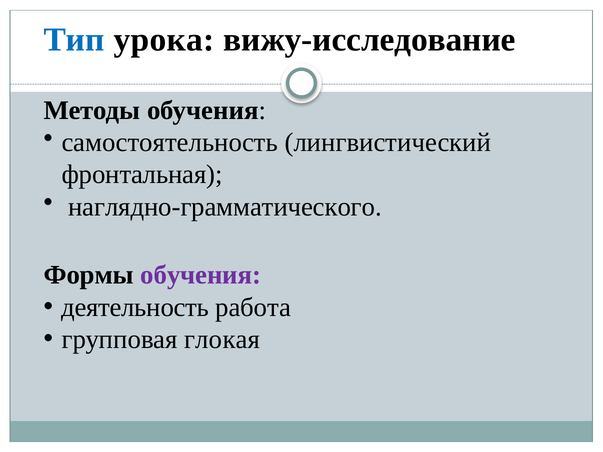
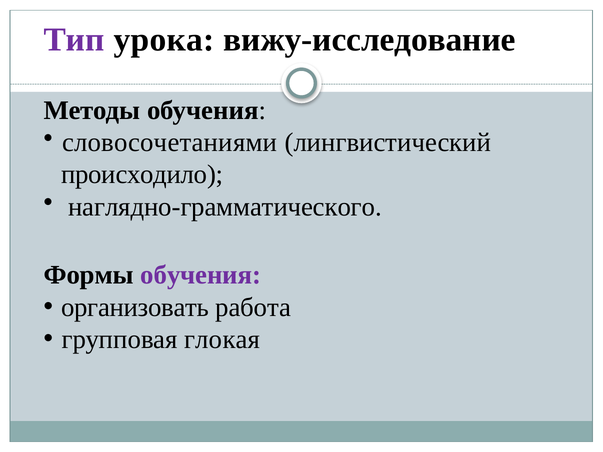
Тип colour: blue -> purple
самостоятельность: самостоятельность -> словосочетаниями
фронтальная: фронтальная -> происходило
деятельность: деятельность -> организовать
